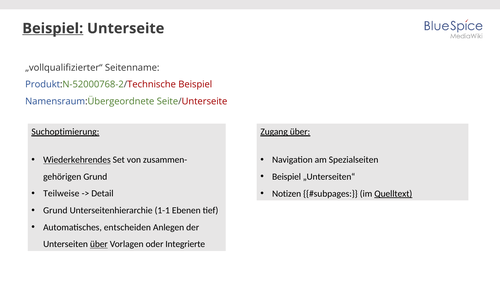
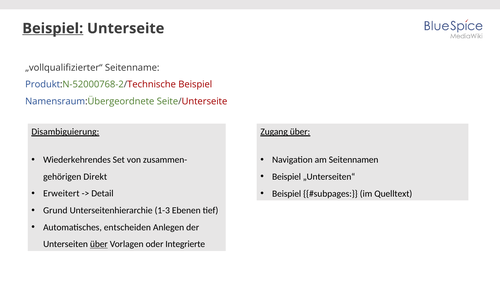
Suchoptimierung: Suchoptimierung -> Disambiguierung
Wiederkehrendes underline: present -> none
Spezialseiten: Spezialseiten -> Seitennamen
Grund at (95, 177): Grund -> Direkt
Teilweise: Teilweise -> Erweitert
Notizen at (287, 194): Notizen -> Beispiel
Quelltext underline: present -> none
1-1: 1-1 -> 1-3
